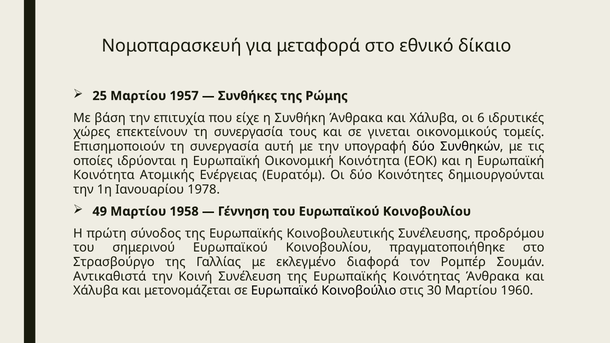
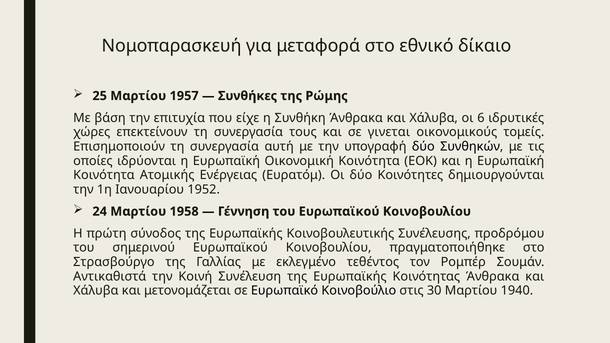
1978: 1978 -> 1952
49: 49 -> 24
διαφορά: διαφορά -> τεθέντος
1960: 1960 -> 1940
